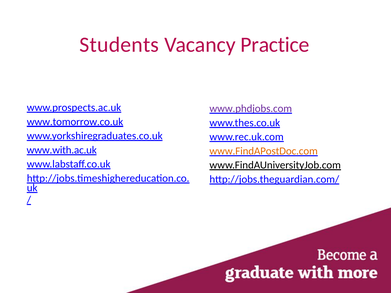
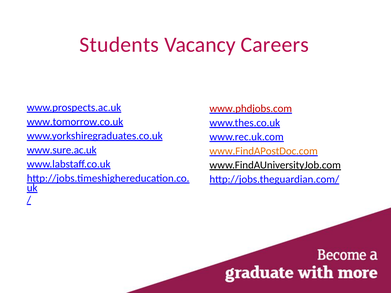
Practice: Practice -> Careers
www.phdjobs.com colour: purple -> red
www.with.ac.uk: www.with.ac.uk -> www.sure.ac.uk
